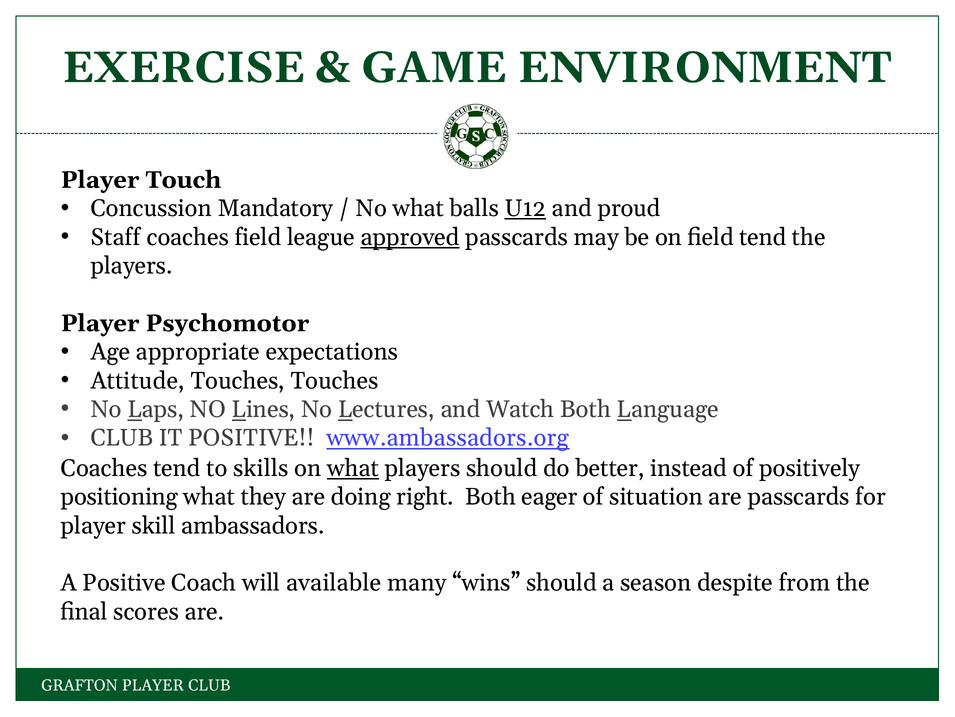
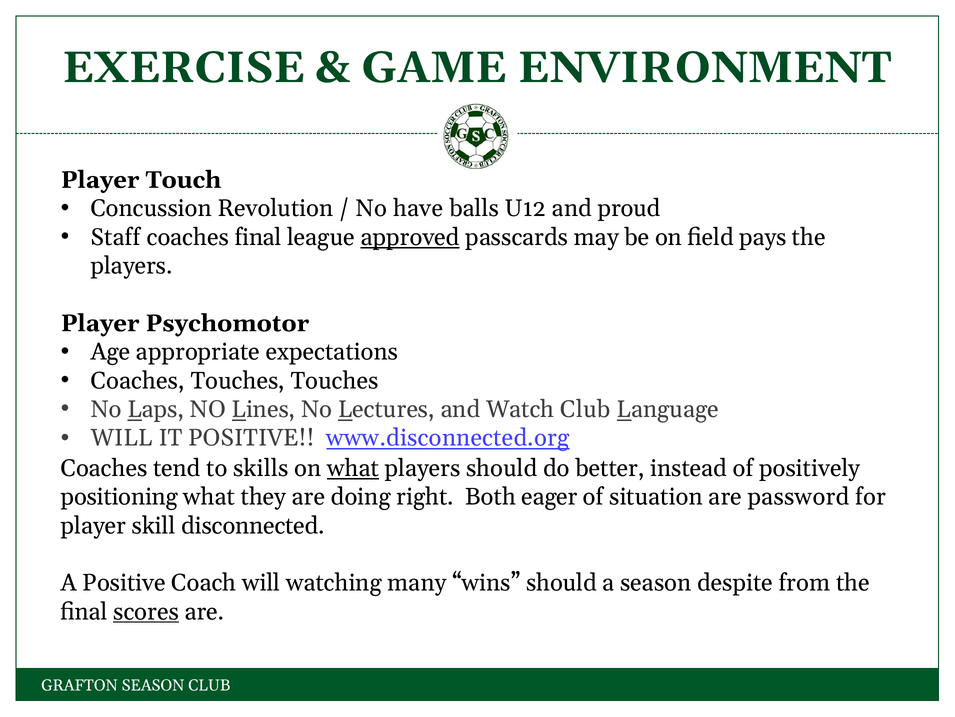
Mandatory: Mandatory -> Revolution
No what: what -> have
U12 underline: present -> none
coaches field: field -> final
field tend: tend -> pays
Attitude at (138, 380): Attitude -> Coaches
Watch Both: Both -> Club
CLUB at (122, 438): CLUB -> WILL
www.ambassadors.org: www.ambassadors.org -> www.disconnected.org
are passcards: passcards -> password
ambassadors: ambassadors -> disconnected
available: available -> watching
scores underline: none -> present
GRAFTON PLAYER: PLAYER -> SEASON
